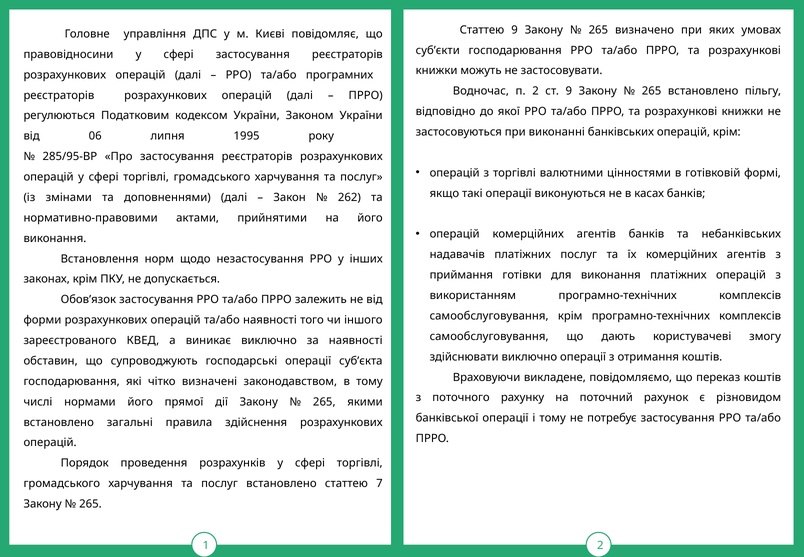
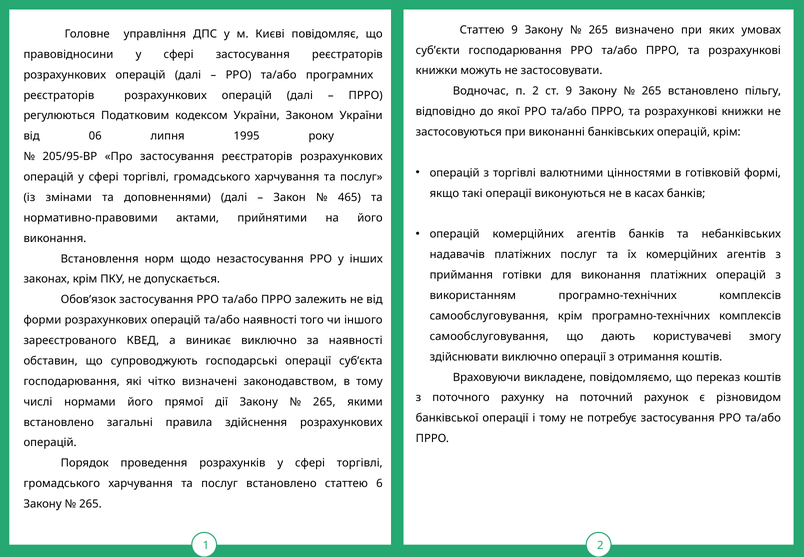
285/95-ВР: 285/95-ВР -> 205/95-ВР
262: 262 -> 465
7: 7 -> 6
